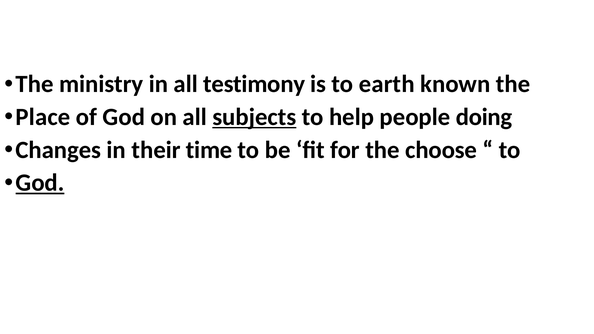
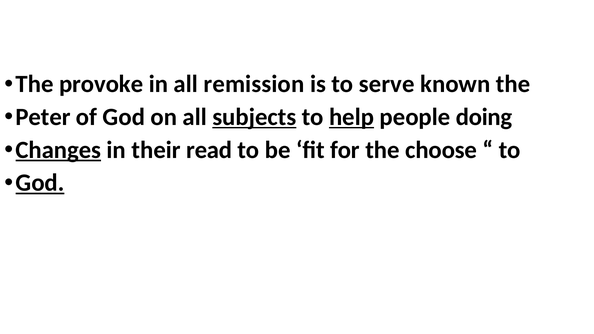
ministry: ministry -> provoke
testimony: testimony -> remission
earth: earth -> serve
Place: Place -> Peter
help underline: none -> present
Changes underline: none -> present
time: time -> read
